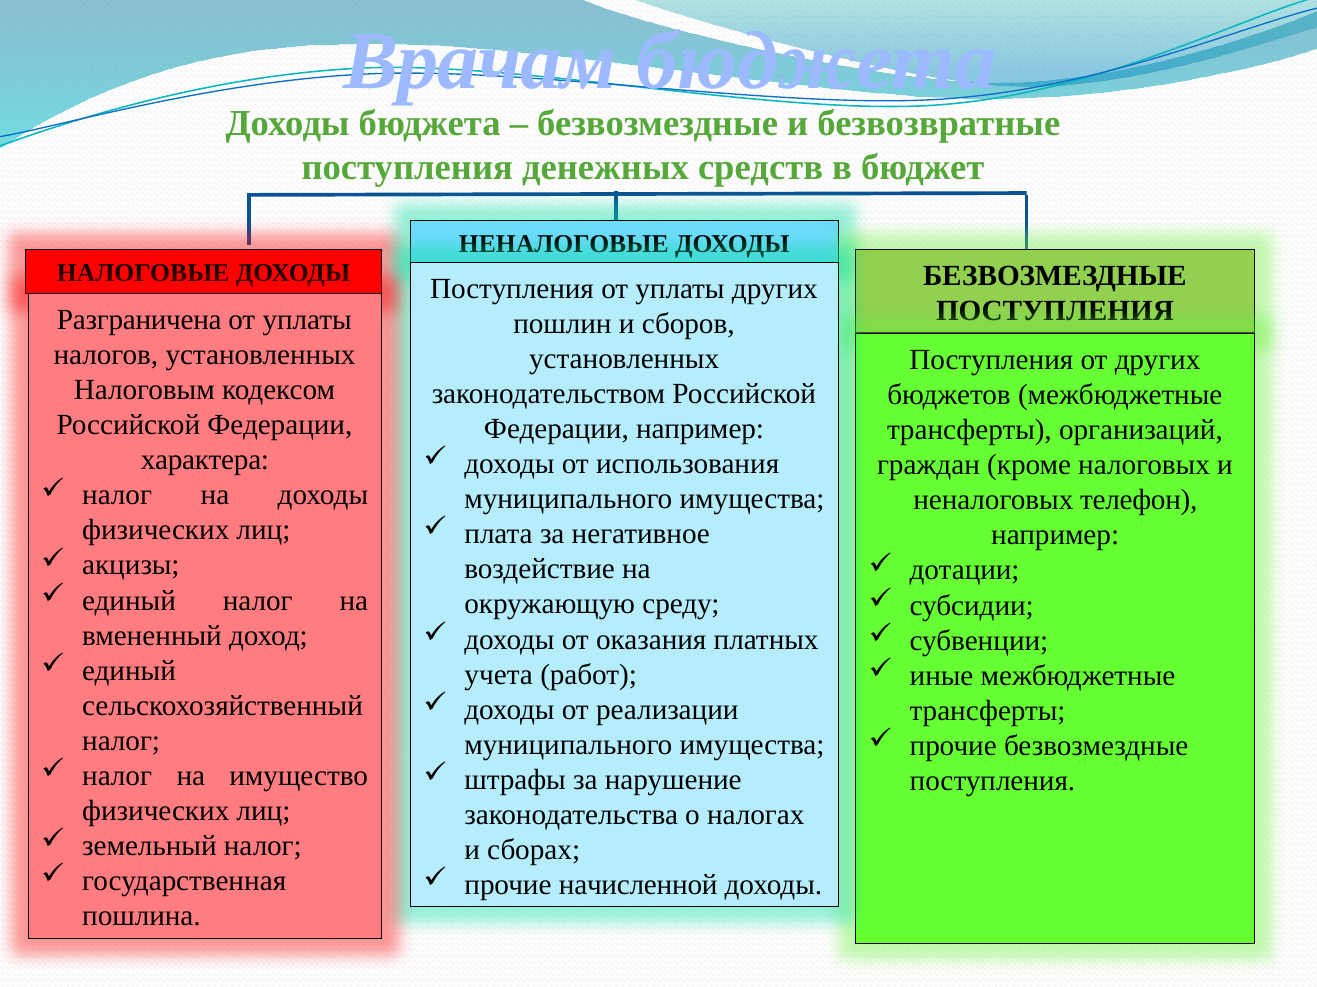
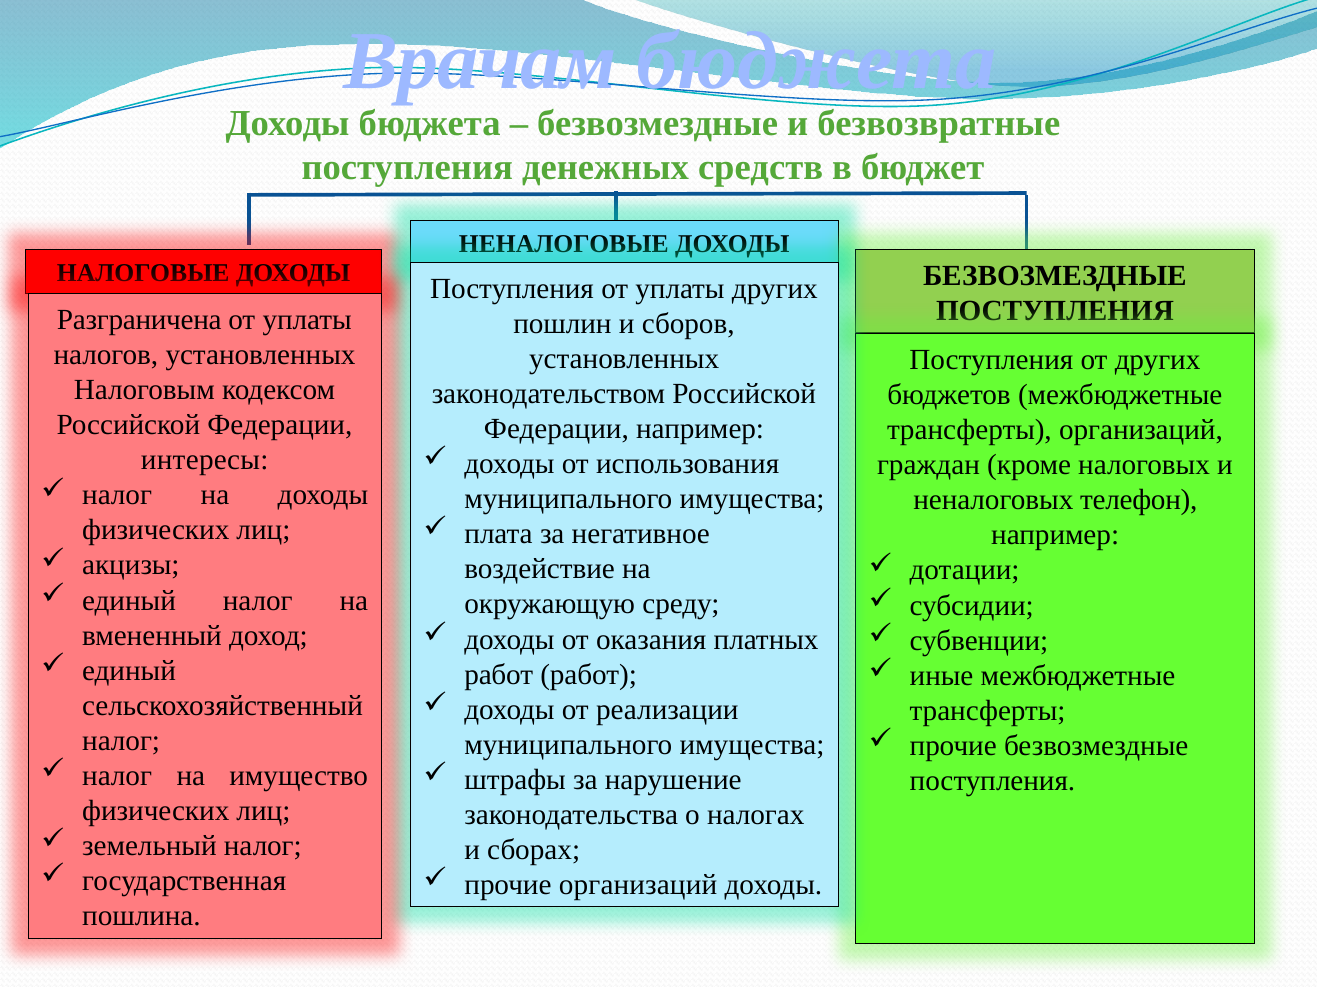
характера: характера -> интересы
учета at (499, 675): учета -> работ
прочие начисленной: начисленной -> организаций
